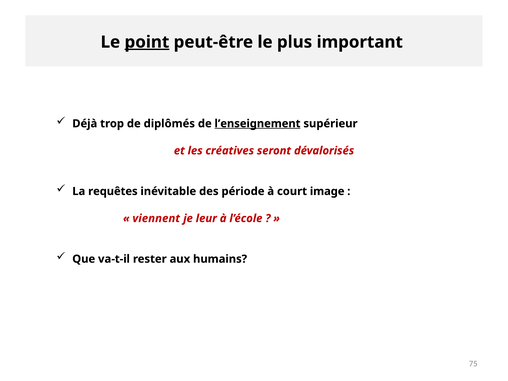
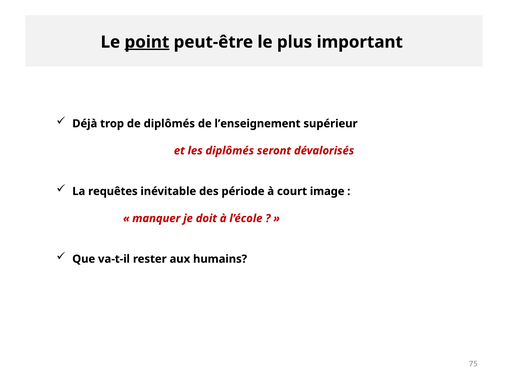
l’enseignement underline: present -> none
les créatives: créatives -> diplômés
viennent: viennent -> manquer
leur: leur -> doit
